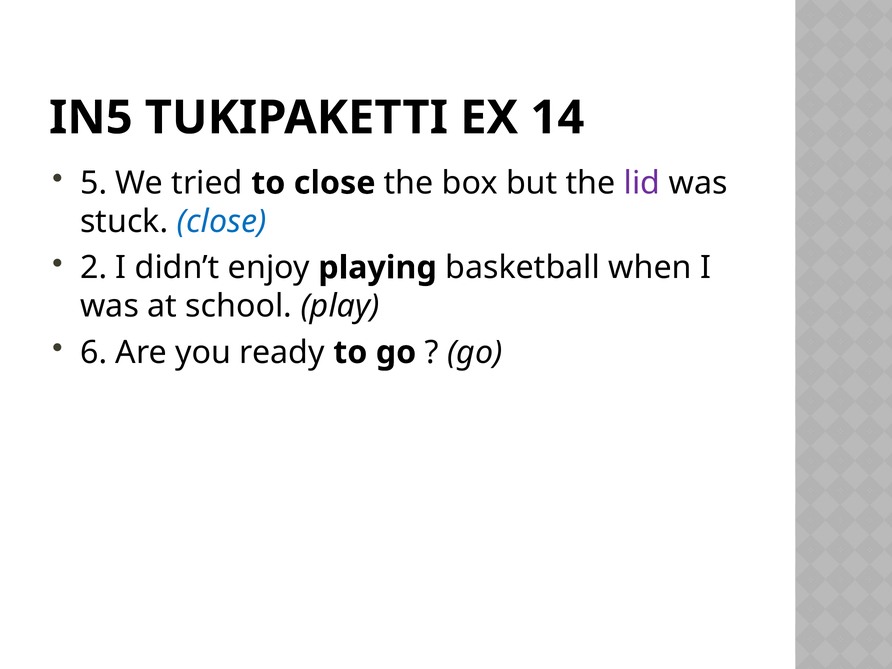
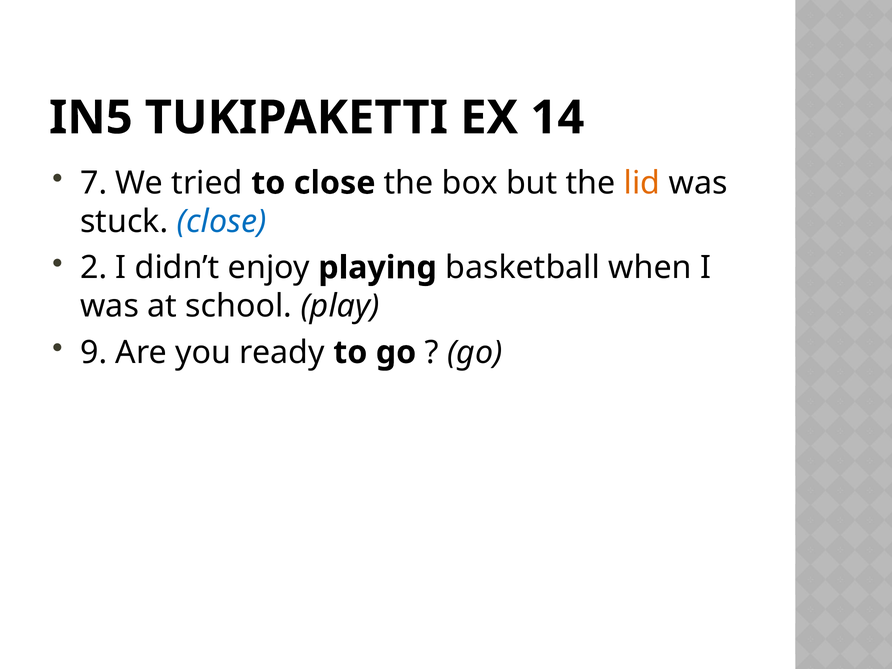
5: 5 -> 7
lid colour: purple -> orange
6: 6 -> 9
